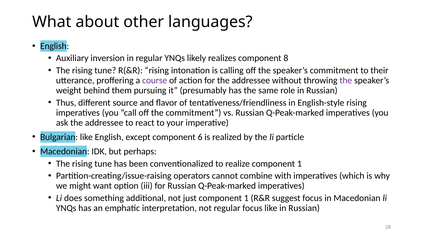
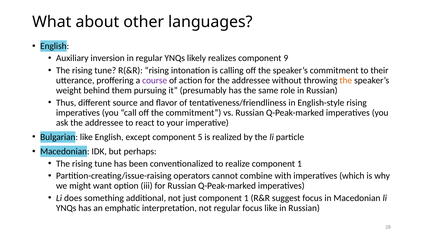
8: 8 -> 9
the at (346, 80) colour: purple -> orange
6: 6 -> 5
